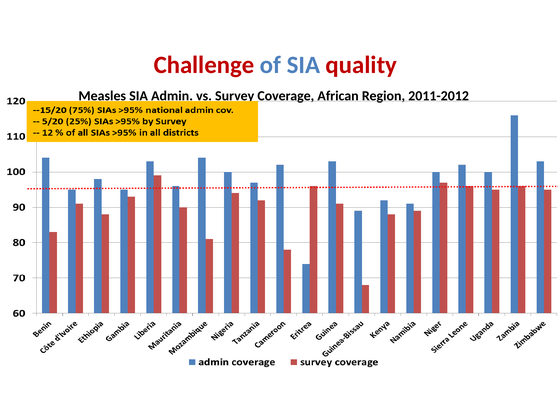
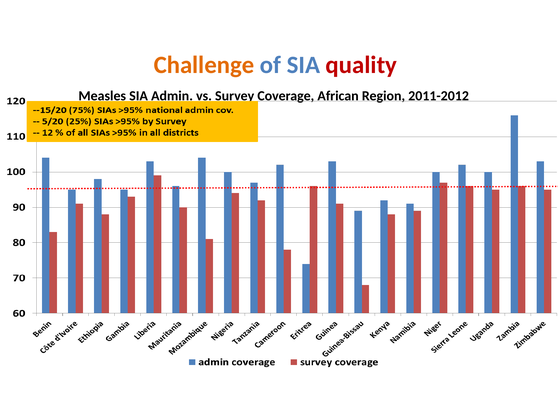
Challenge colour: red -> orange
